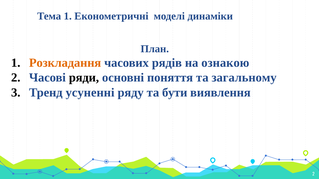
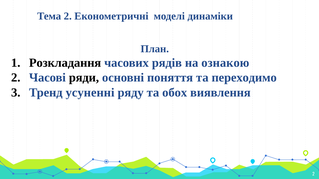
Тема 1: 1 -> 2
Розкладання colour: orange -> black
загальному: загальному -> переходимо
бути: бути -> обох
